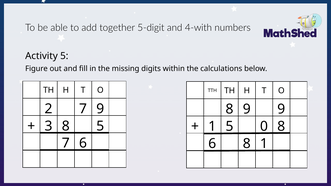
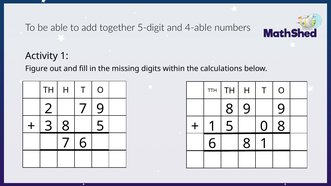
4-with: 4-with -> 4-able
Activity 5: 5 -> 1
